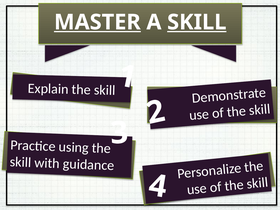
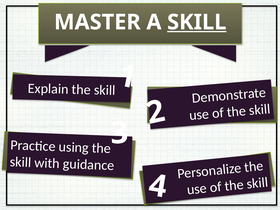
MASTER underline: present -> none
